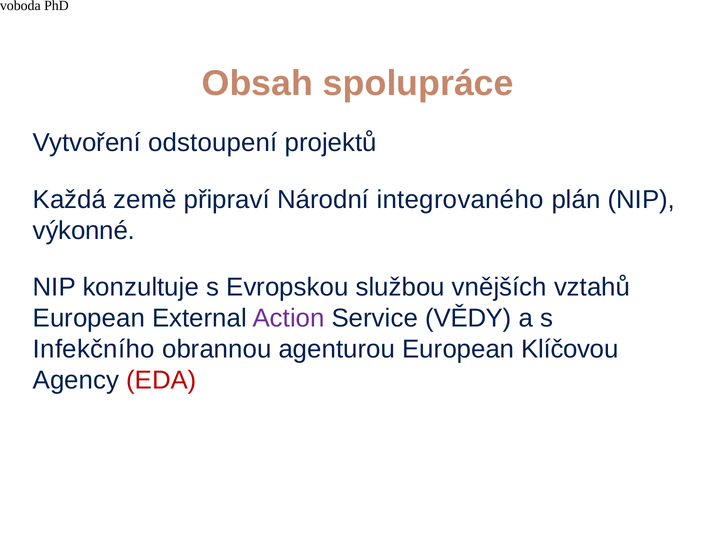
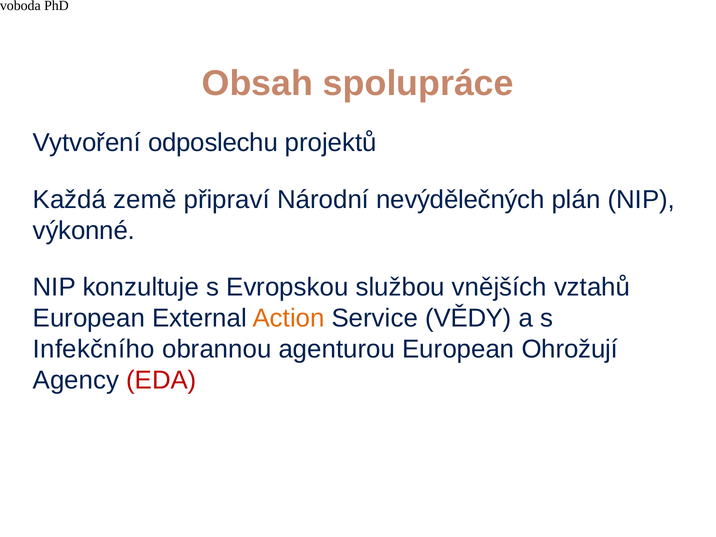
odstoupení: odstoupení -> odposlechu
integrovaného: integrovaného -> nevýdělečných
Action colour: purple -> orange
Klíčovou: Klíčovou -> Ohrožují
